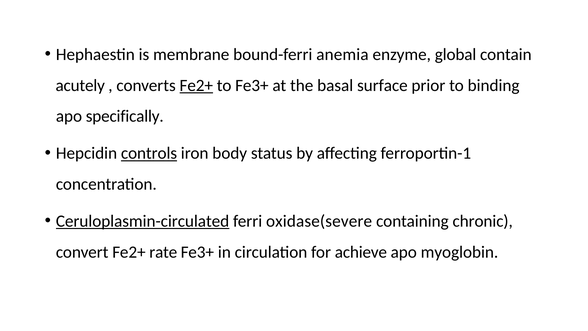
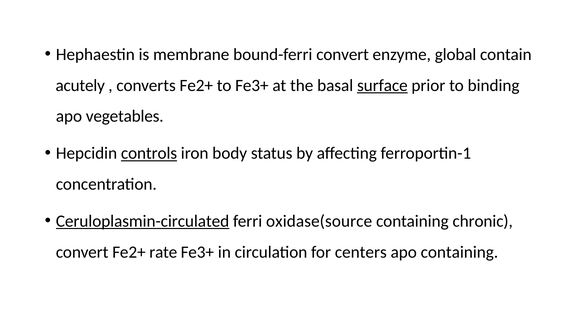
bound-ferri anemia: anemia -> convert
Fe2+ at (196, 85) underline: present -> none
surface underline: none -> present
specifically: specifically -> vegetables
oxidase(severe: oxidase(severe -> oxidase(source
achieve: achieve -> centers
apo myoglobin: myoglobin -> containing
